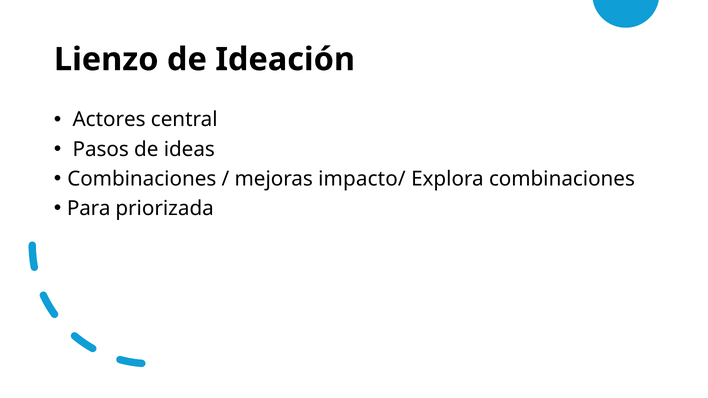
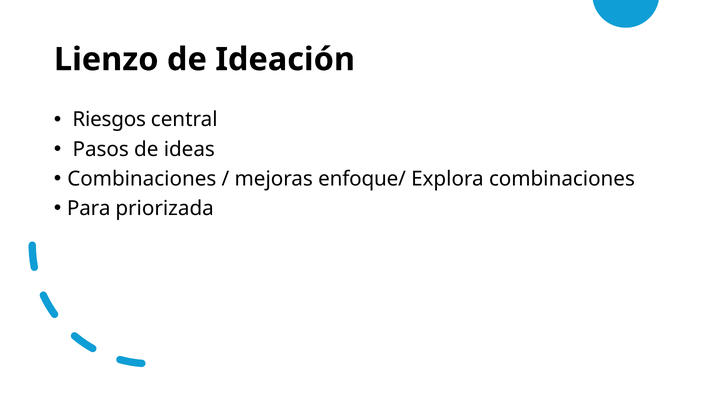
Actores: Actores -> Riesgos
impacto/: impacto/ -> enfoque/
